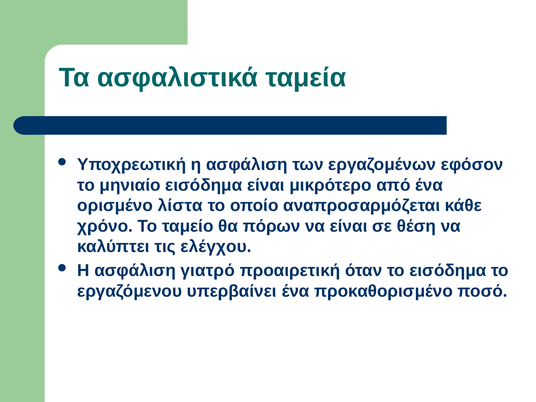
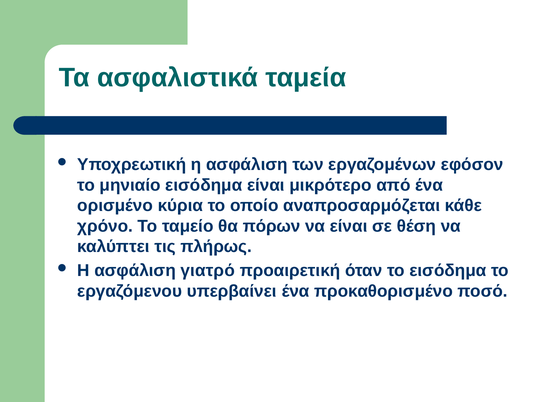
λίστα: λίστα -> κύρια
ελέγχου: ελέγχου -> πλήρως
